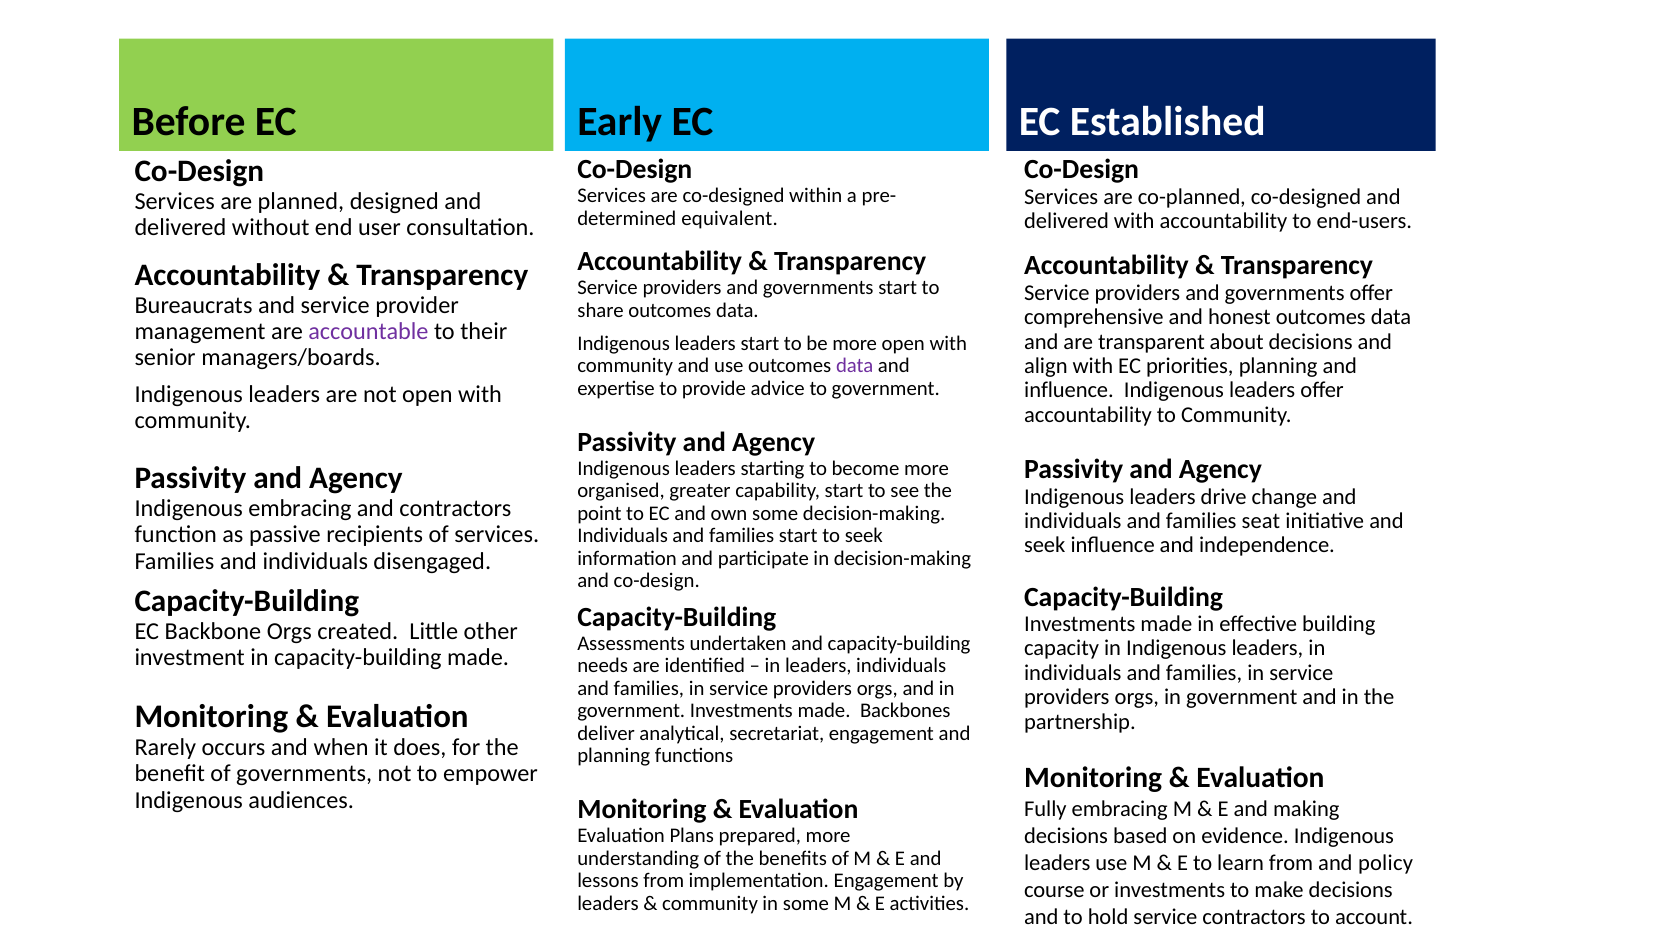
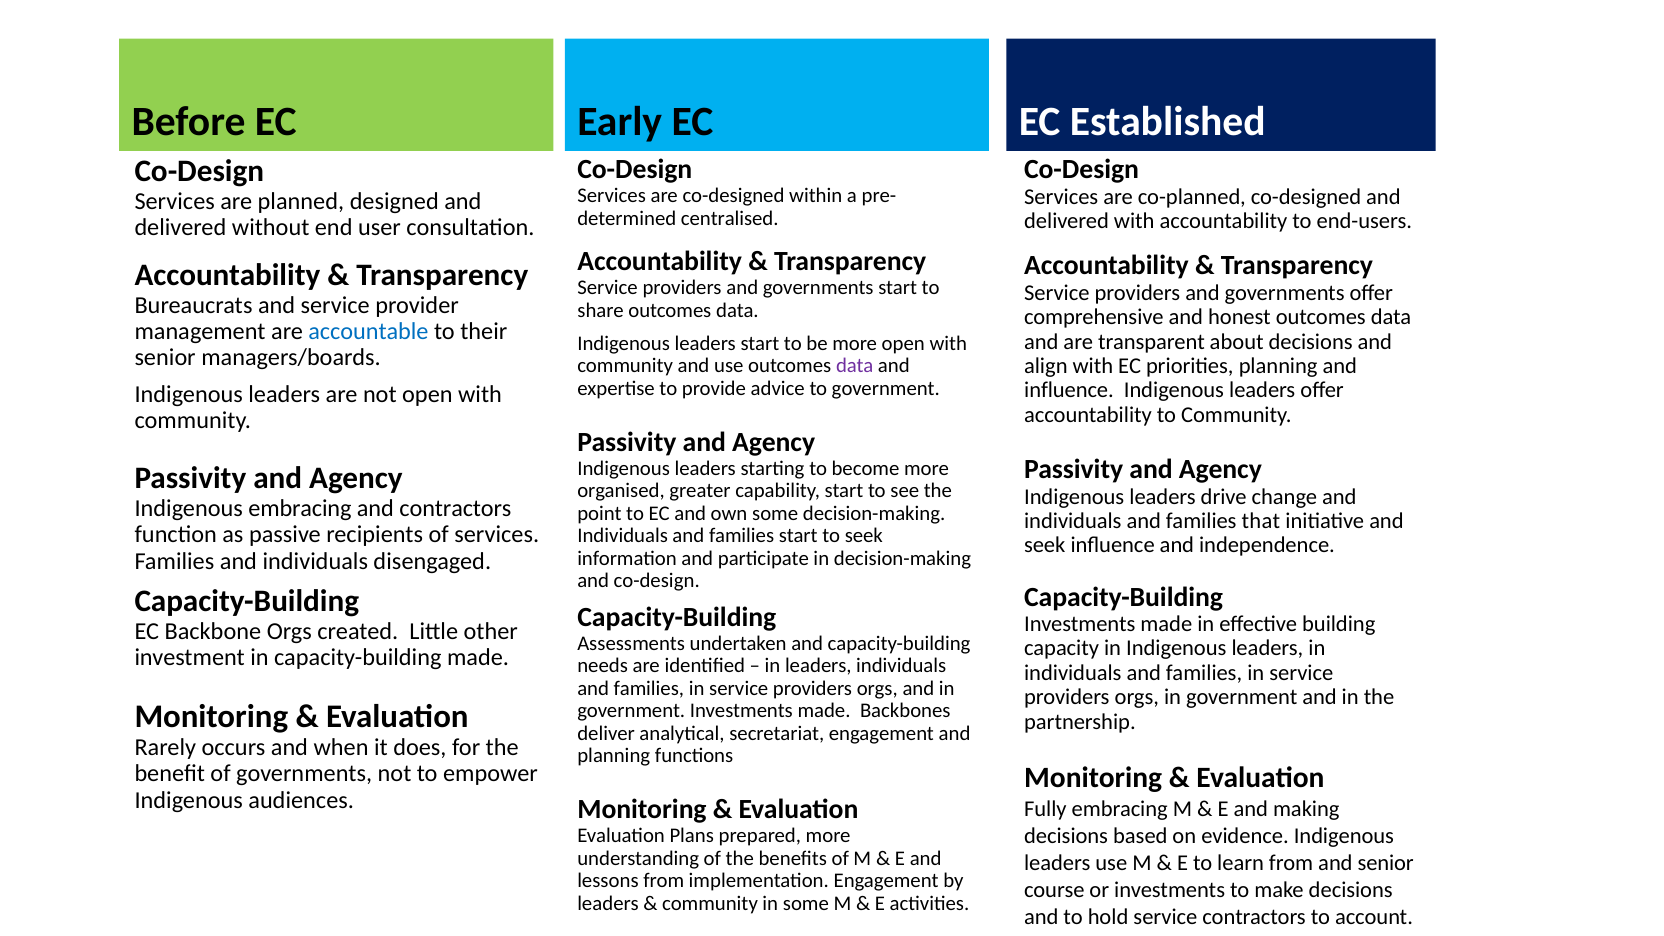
equivalent: equivalent -> centralised
accountable colour: purple -> blue
seat: seat -> that
and policy: policy -> senior
